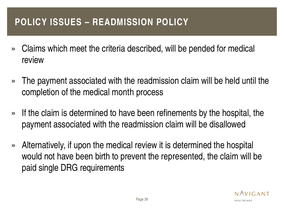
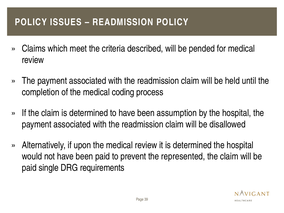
month: month -> coding
refinements: refinements -> assumption
been birth: birth -> paid
